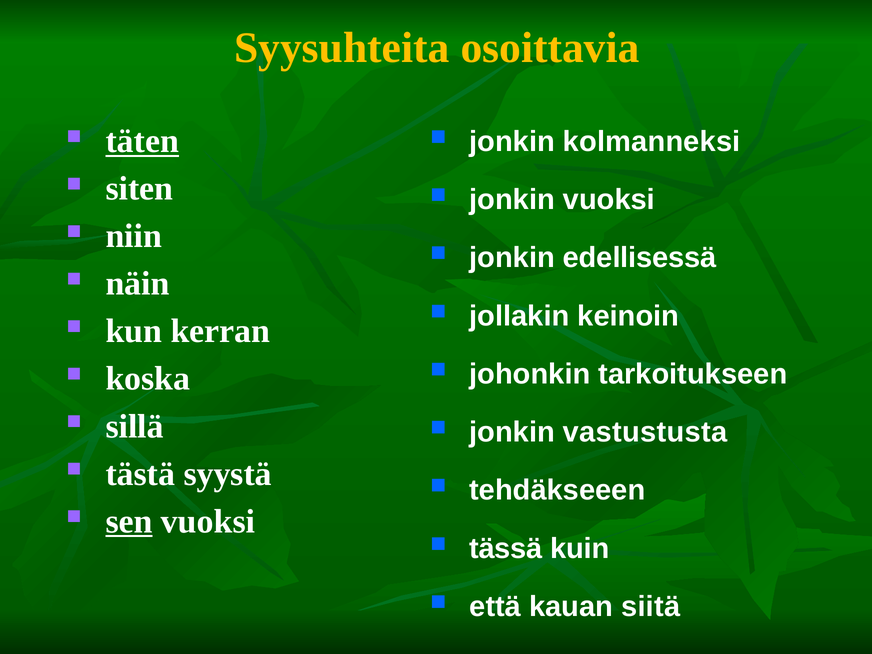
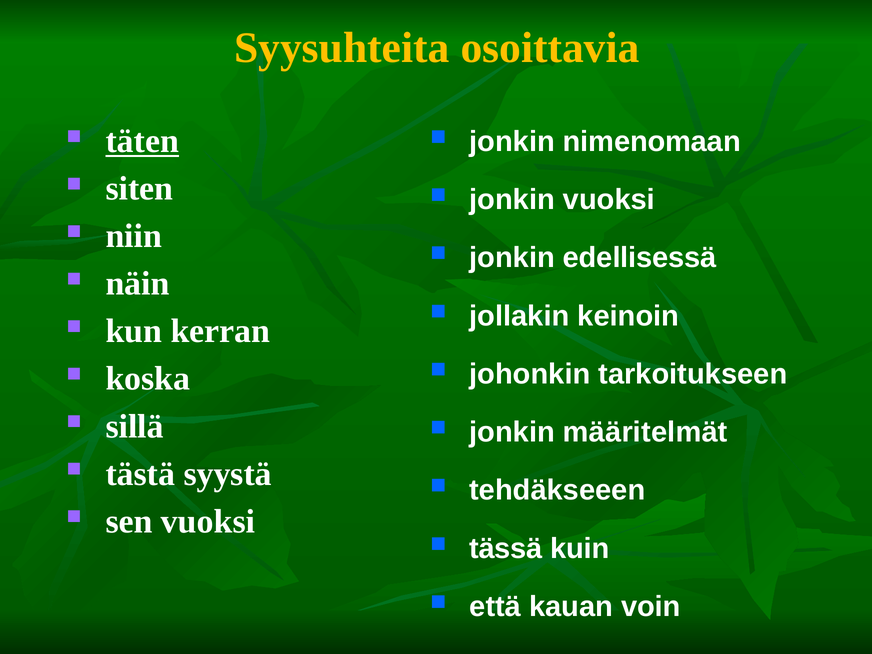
kolmanneksi: kolmanneksi -> nimenomaan
vastustusta: vastustusta -> määritelmät
sen underline: present -> none
siitä: siitä -> voin
